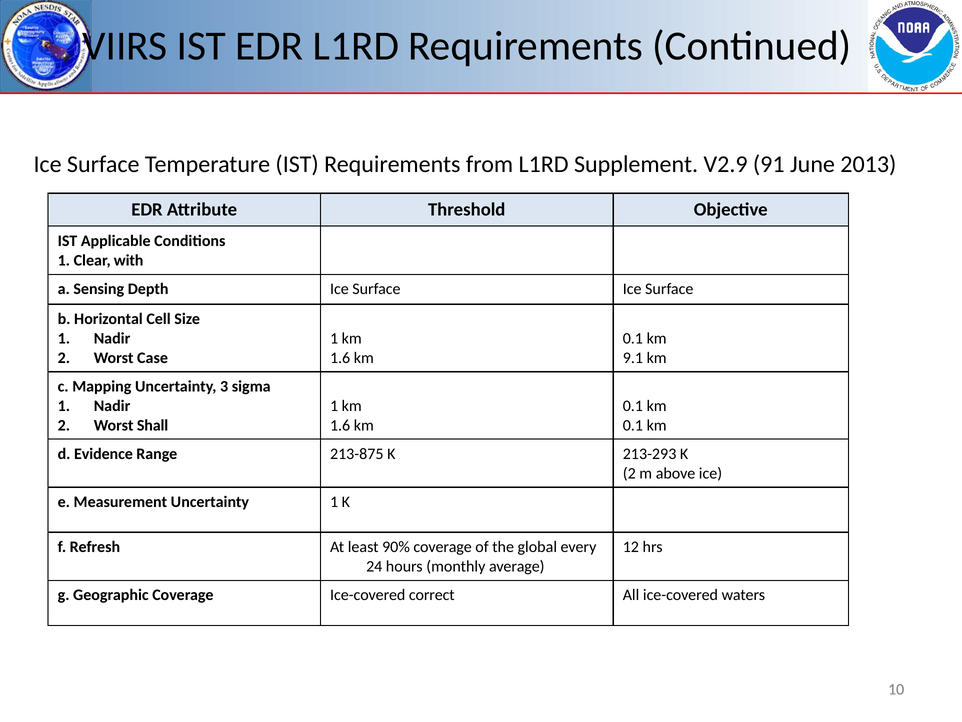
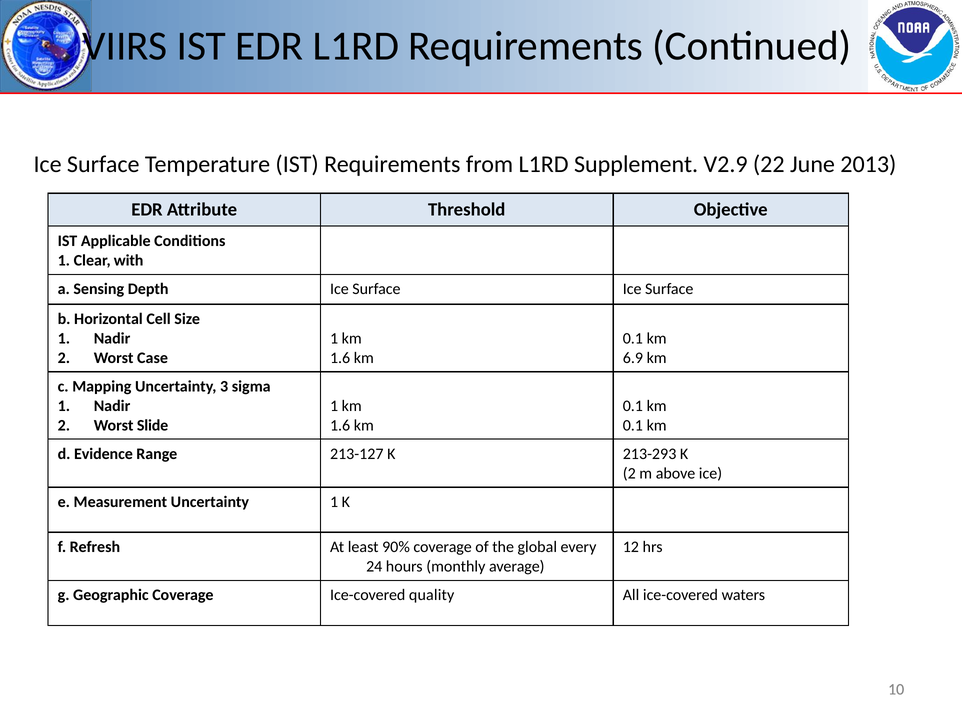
91: 91 -> 22
9.1: 9.1 -> 6.9
Shall: Shall -> Slide
213-875: 213-875 -> 213-127
correct: correct -> quality
